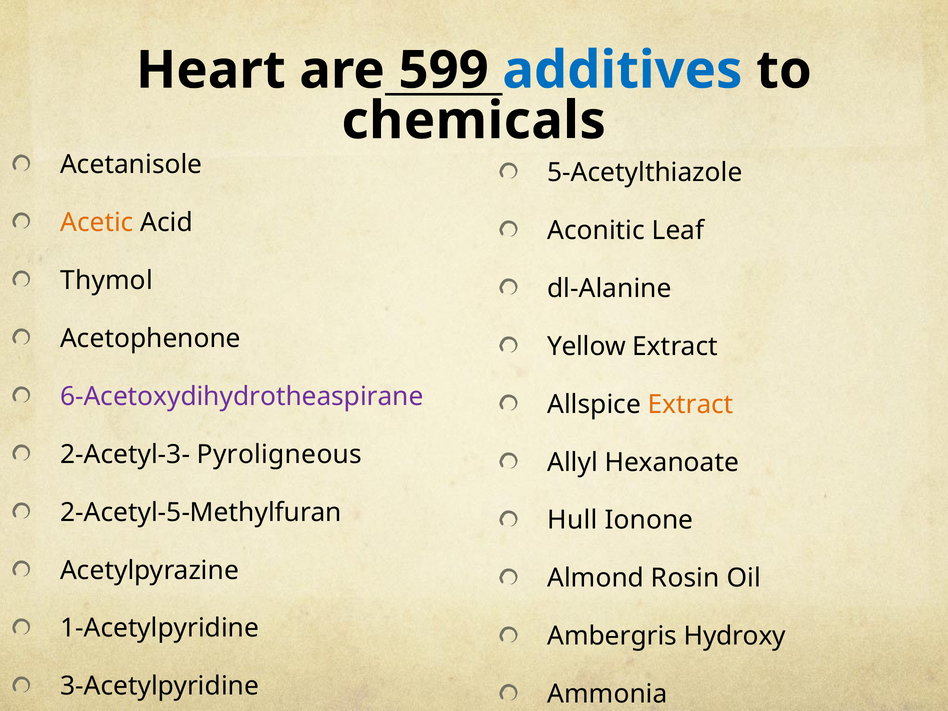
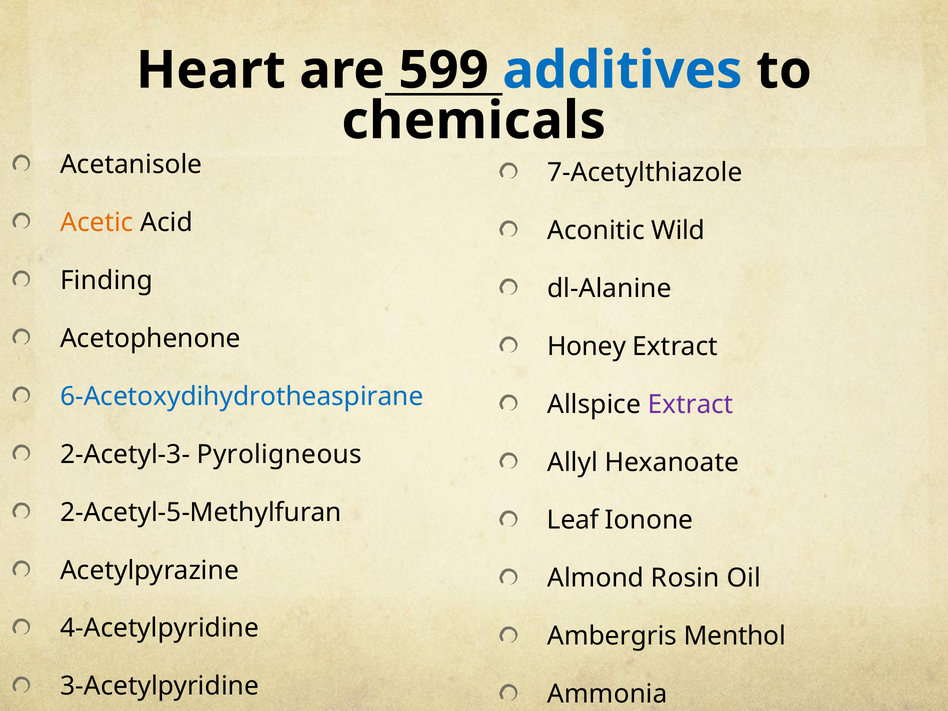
5-Acetylthiazole: 5-Acetylthiazole -> 7-Acetylthiazole
Leaf: Leaf -> Wild
Thymol: Thymol -> Finding
Yellow: Yellow -> Honey
6-Acetoxydihydrotheaspirane colour: purple -> blue
Extract at (691, 404) colour: orange -> purple
Hull: Hull -> Leaf
1-Acetylpyridine: 1-Acetylpyridine -> 4-Acetylpyridine
Hydroxy: Hydroxy -> Menthol
